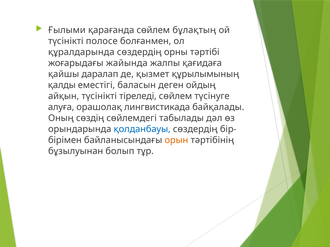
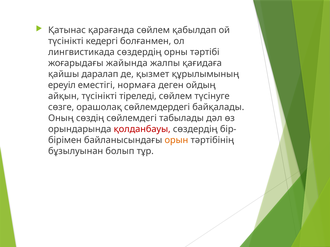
Ғылыми: Ғылыми -> Қатынас
бұлақтың: бұлақтың -> қабылдап
полосе: полосе -> кедергі
құралдарында: құралдарында -> лингвистикада
қалды: қалды -> ереуіл
баласын: баласын -> нормаға
алуға: алуға -> сөзге
лингвистикада: лингвистикада -> сөйлемдердегі
қолданбауы colour: blue -> red
